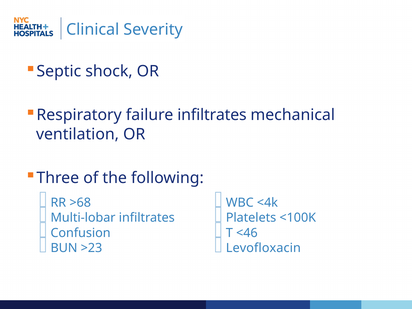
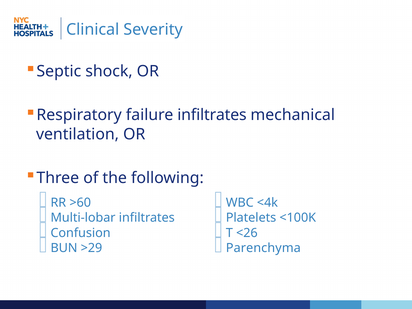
>68: >68 -> >60
<46: <46 -> <26
>23: >23 -> >29
Levofloxacin: Levofloxacin -> Parenchyma
